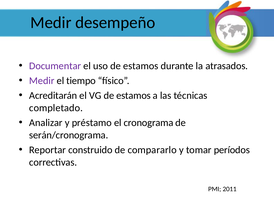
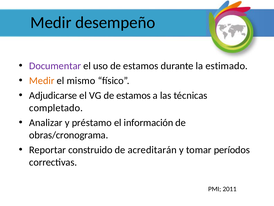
atrasados: atrasados -> estimado
Medir at (42, 80) colour: purple -> orange
tiempo: tiempo -> mismo
Acreditarán: Acreditarán -> Adjudicarse
cronograma: cronograma -> información
serán/cronograma: serán/cronograma -> obras/cronograma
compararlo: compararlo -> acreditarán
